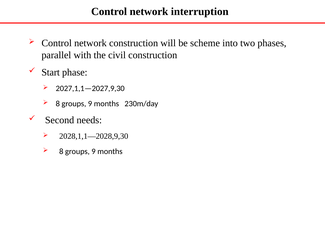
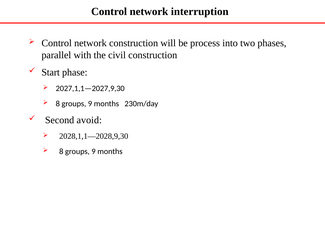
scheme: scheme -> process
needs: needs -> avoid
